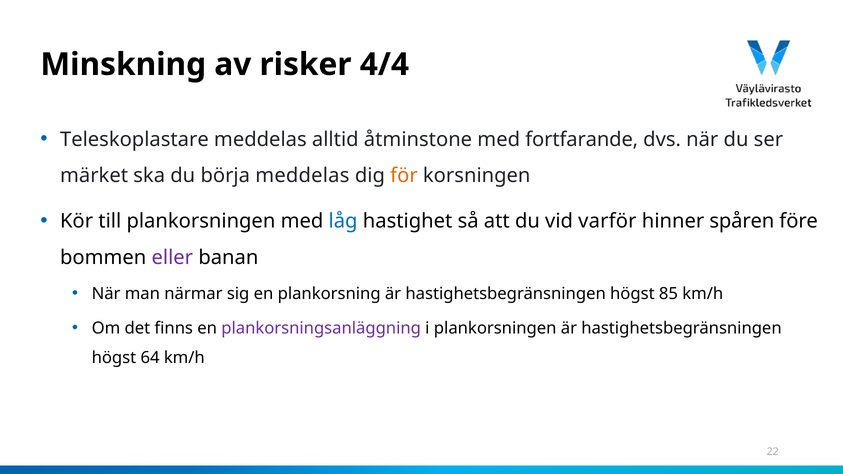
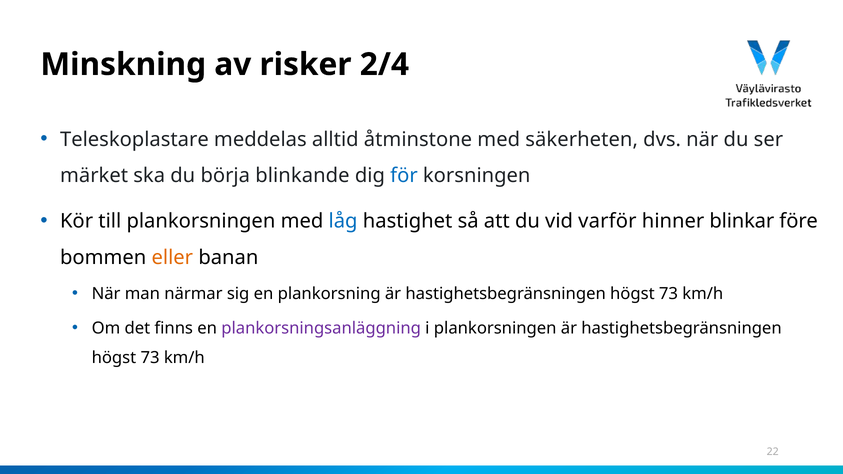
4/4: 4/4 -> 2/4
fortfarande: fortfarande -> säkerheten
börja meddelas: meddelas -> blinkande
för colour: orange -> blue
spåren: spåren -> blinkar
eller colour: purple -> orange
85 at (669, 294): 85 -> 73
64 at (150, 358): 64 -> 73
